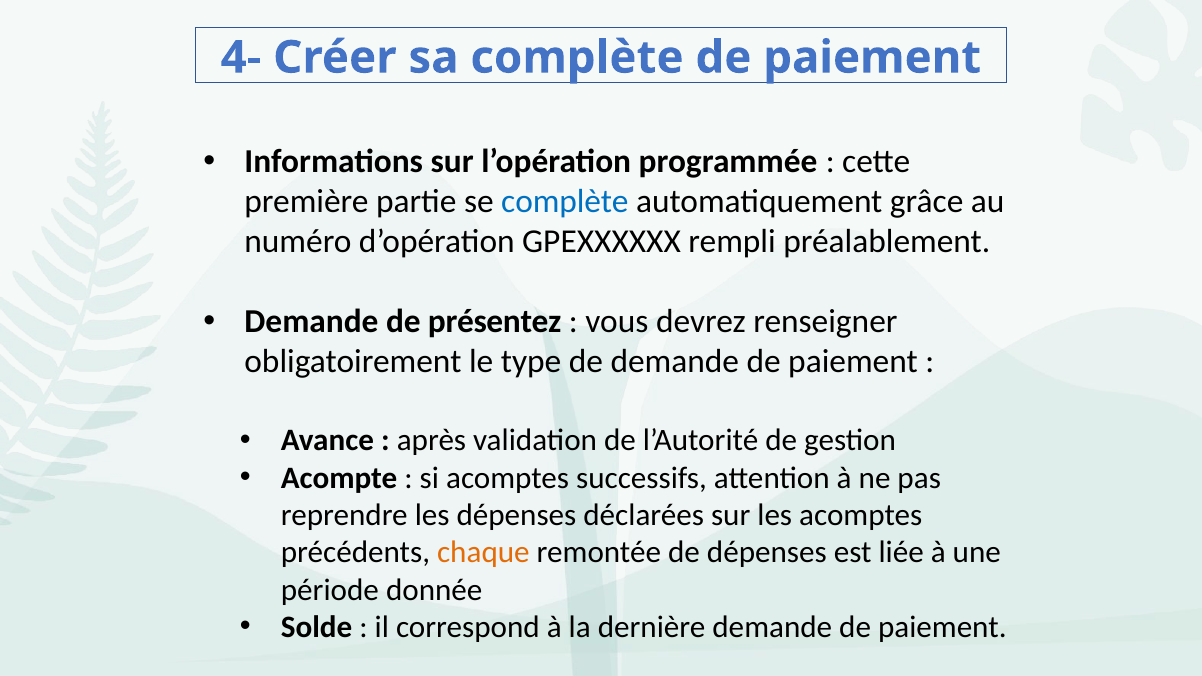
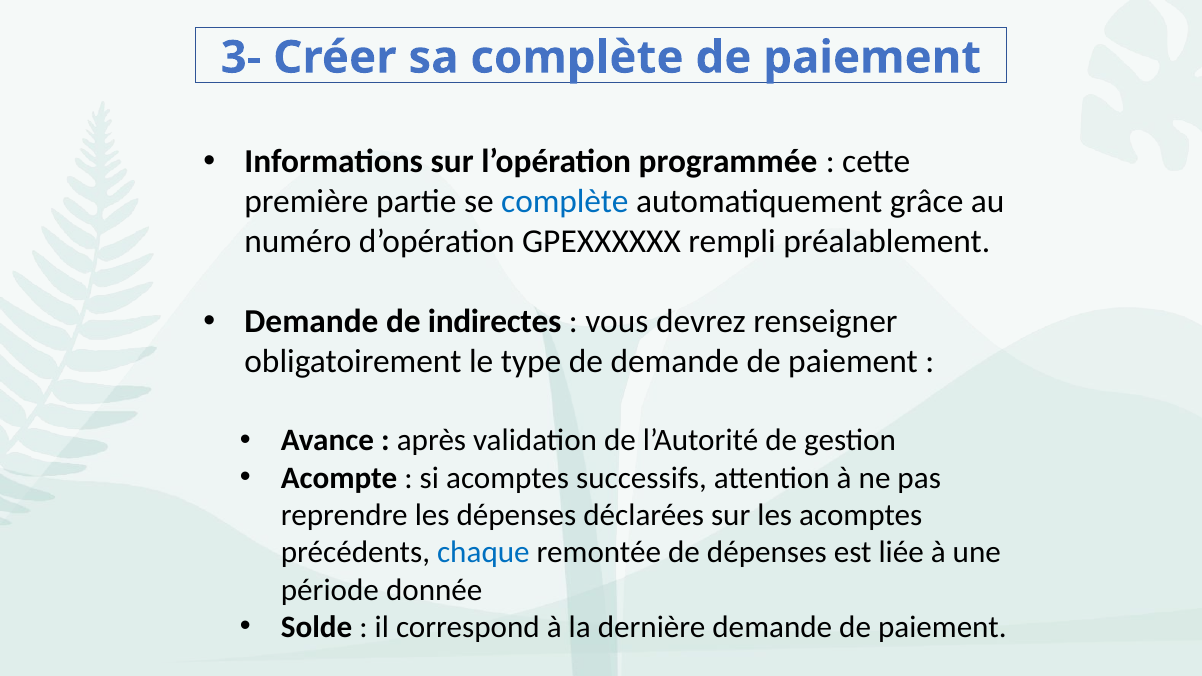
4-: 4- -> 3-
présentez: présentez -> indirectes
chaque colour: orange -> blue
